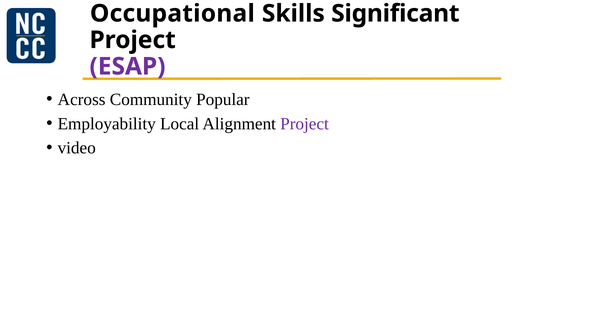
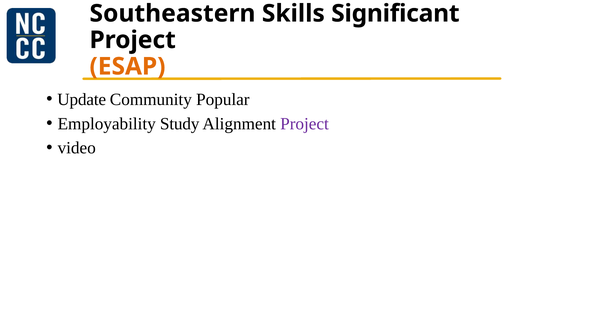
Occupational: Occupational -> Southeastern
ESAP colour: purple -> orange
Across: Across -> Update
Local: Local -> Study
